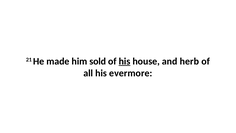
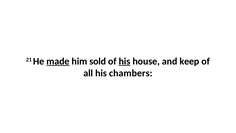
made underline: none -> present
herb: herb -> keep
evermore: evermore -> chambers
